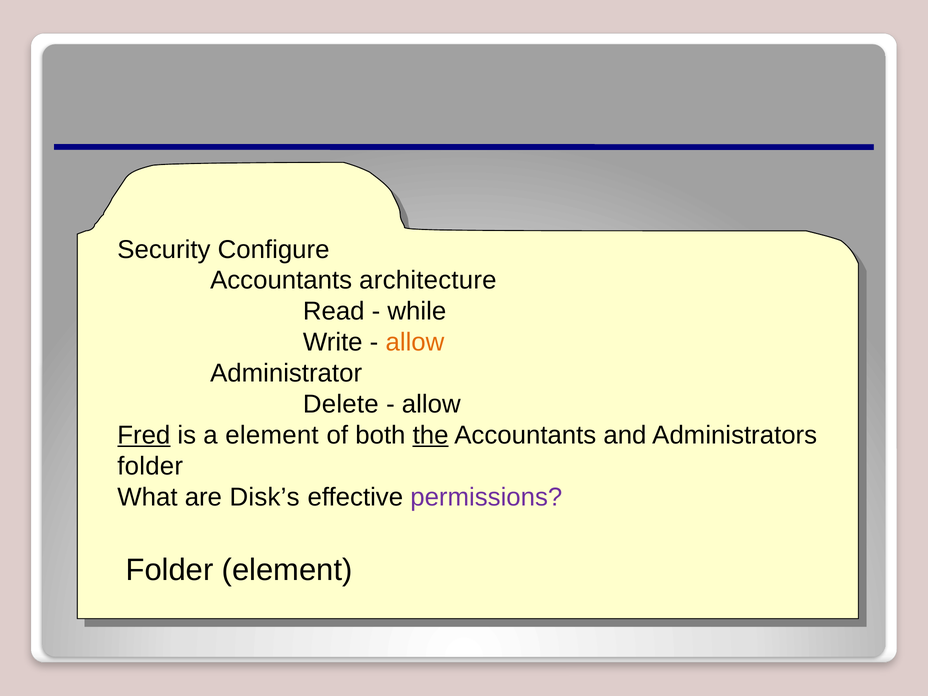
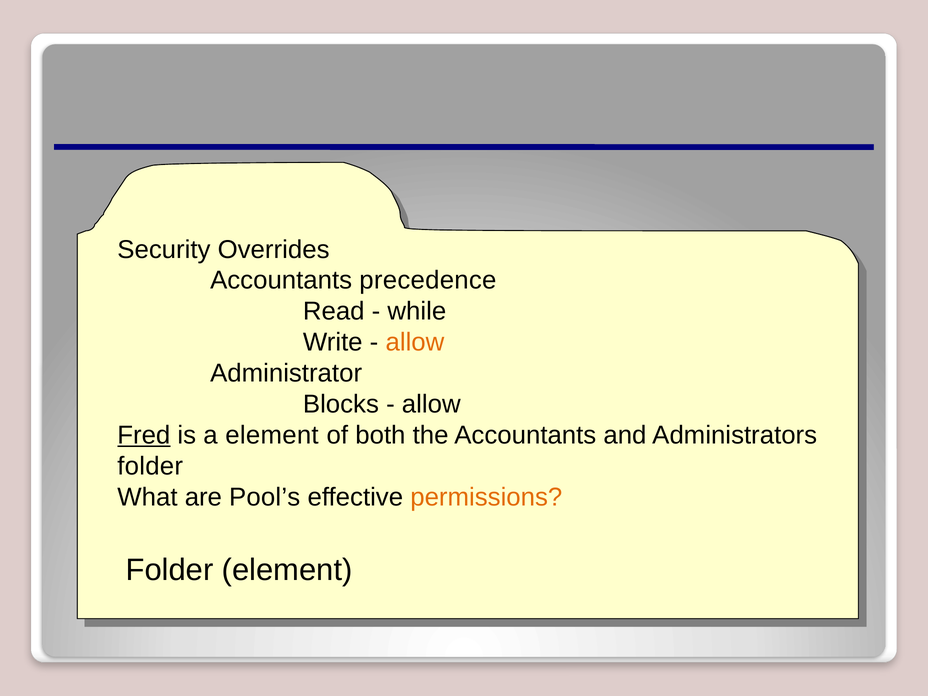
Configure: Configure -> Overrides
architecture: architecture -> precedence
Delete: Delete -> Blocks
the underline: present -> none
Disk’s: Disk’s -> Pool’s
permissions colour: purple -> orange
